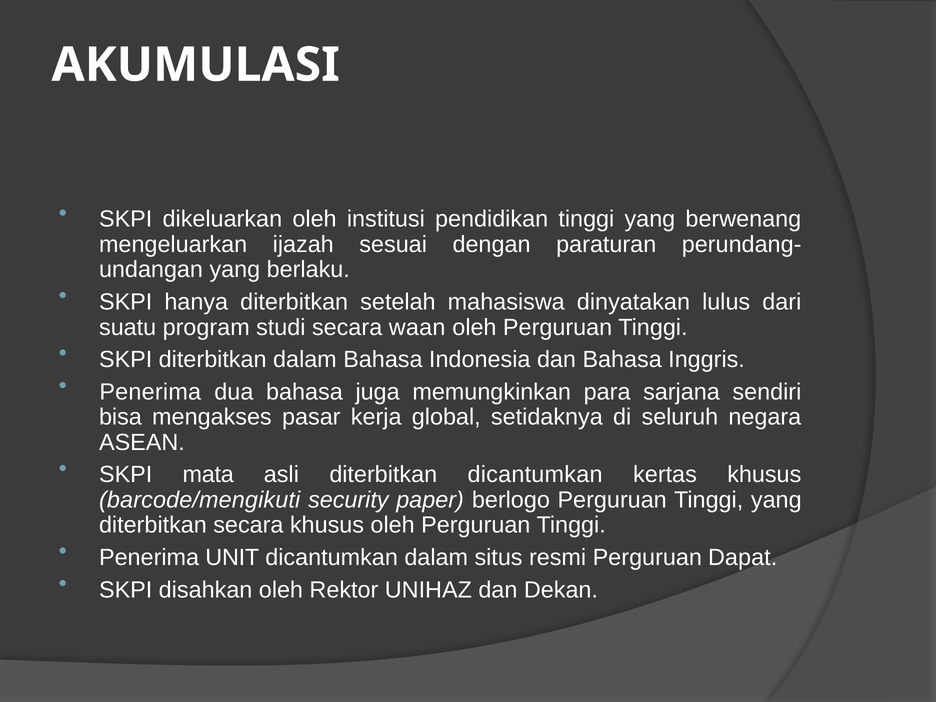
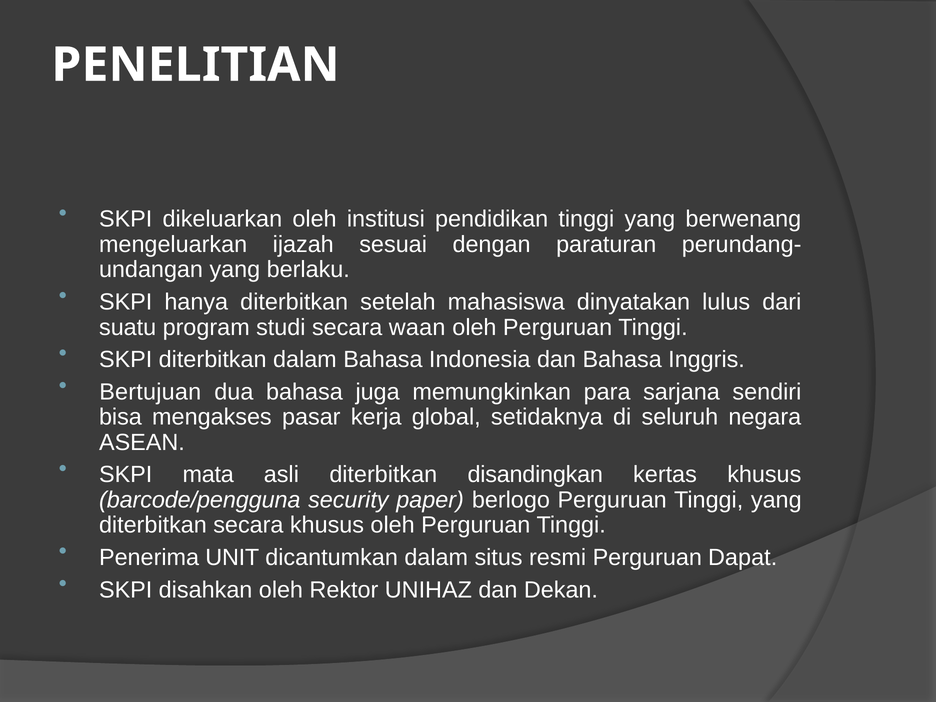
AKUMULASI: AKUMULASI -> PENELITIAN
Penerima at (150, 392): Penerima -> Bertujuan
diterbitkan dicantumkan: dicantumkan -> disandingkan
barcode/mengikuti: barcode/mengikuti -> barcode/pengguna
